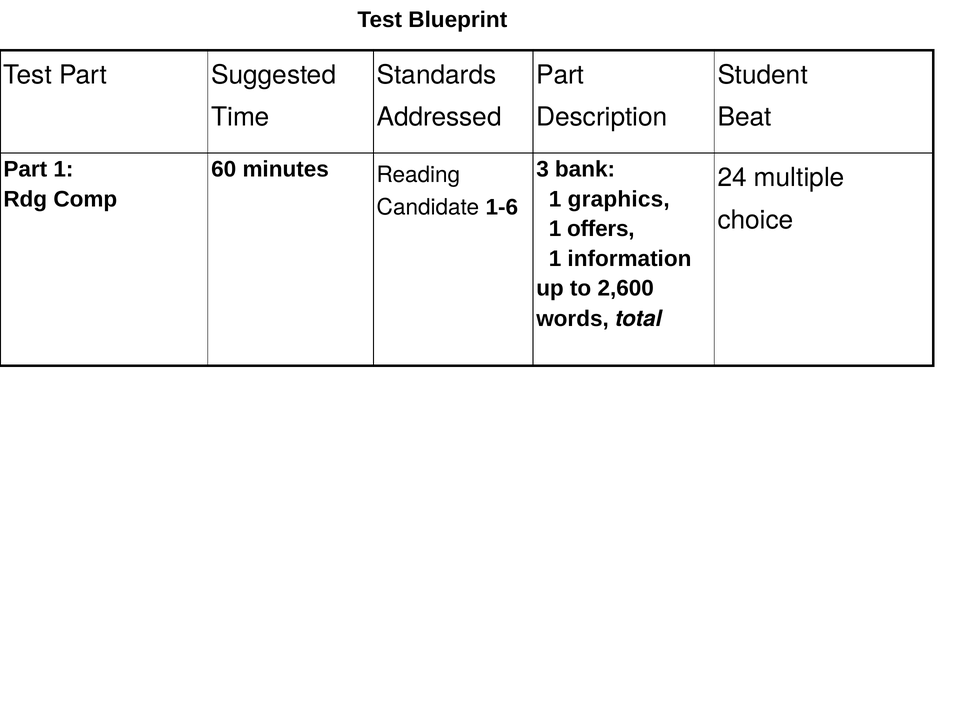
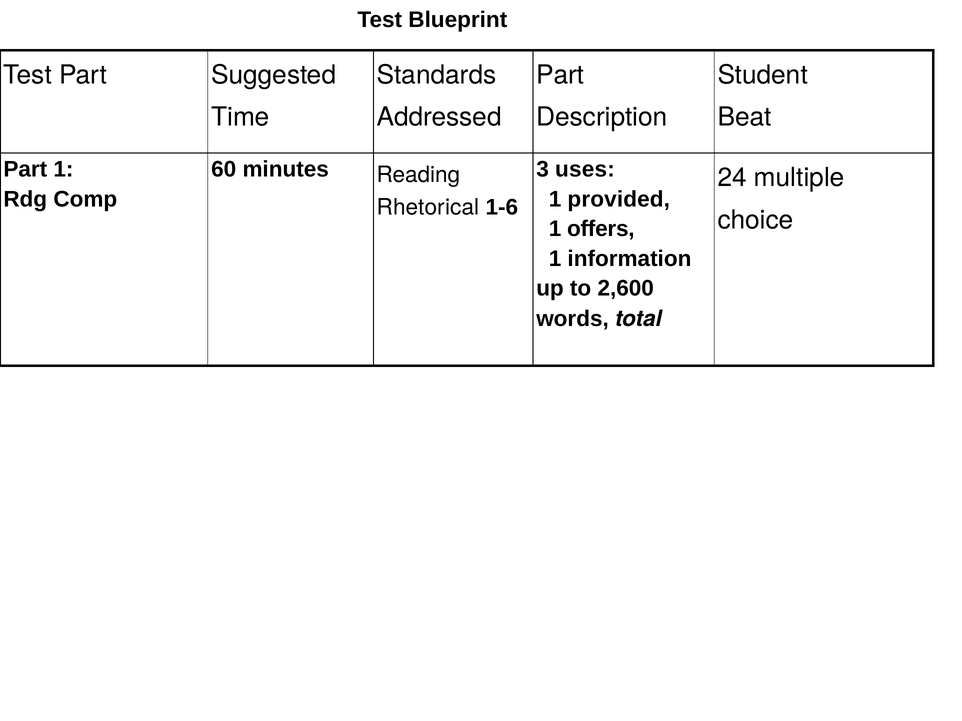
bank: bank -> uses
graphics: graphics -> provided
Candidate: Candidate -> Rhetorical
